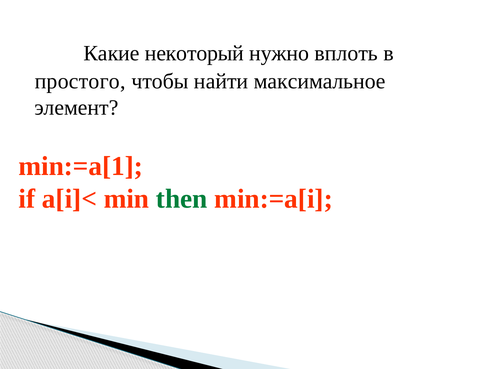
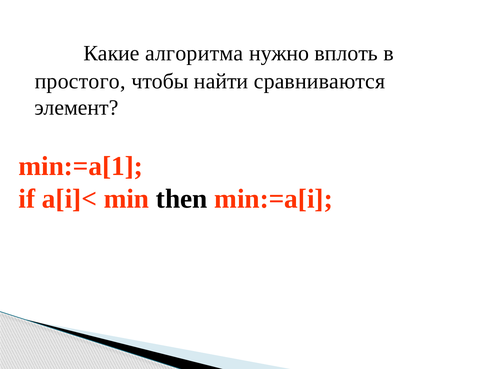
некоторый: некоторый -> алгоритма
максимальное: максимальное -> сравниваются
then colour: green -> black
